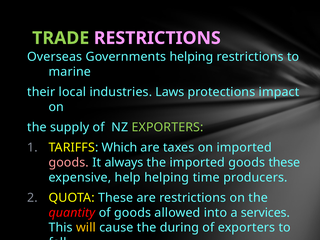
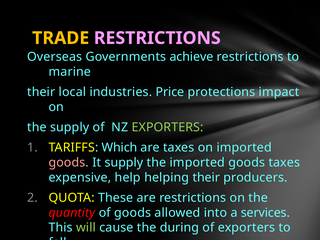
TRADE colour: light green -> yellow
Governments helping: helping -> achieve
Laws: Laws -> Price
It always: always -> supply
goods these: these -> taxes
helping time: time -> their
will colour: yellow -> light green
